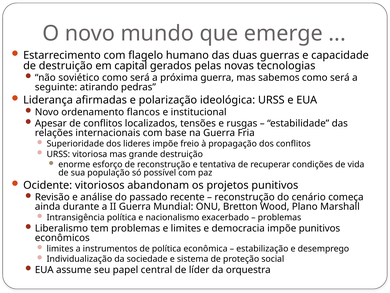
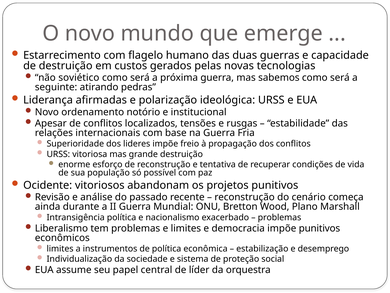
capital: capital -> custos
flancos: flancos -> notório
